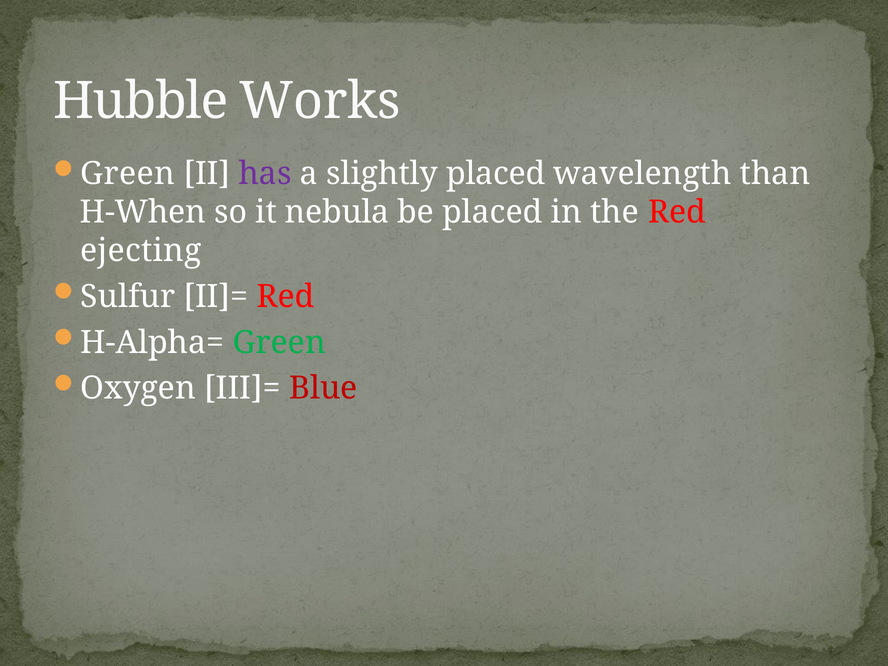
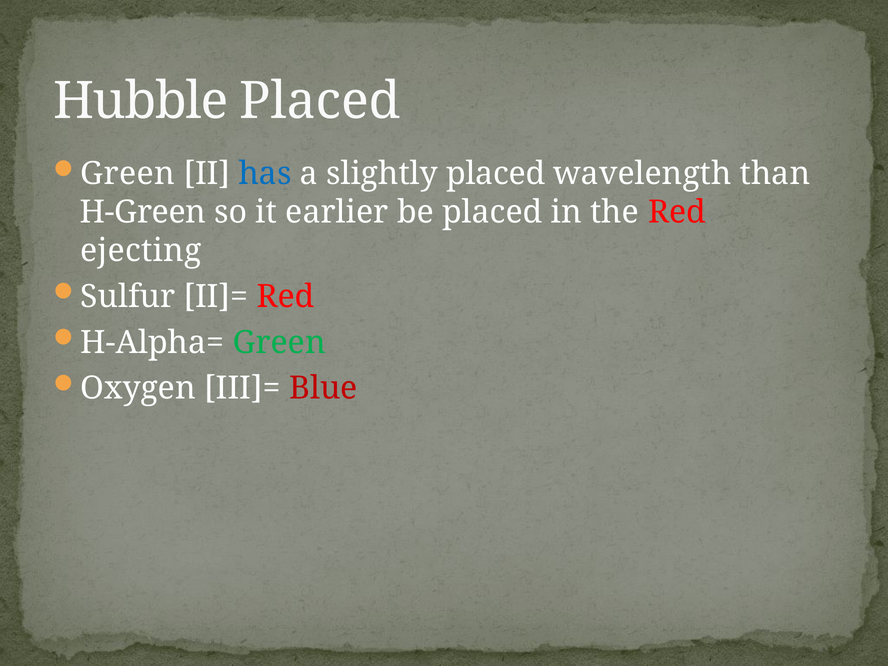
Hubble Works: Works -> Placed
has colour: purple -> blue
H-When: H-When -> H-Green
nebula: nebula -> earlier
